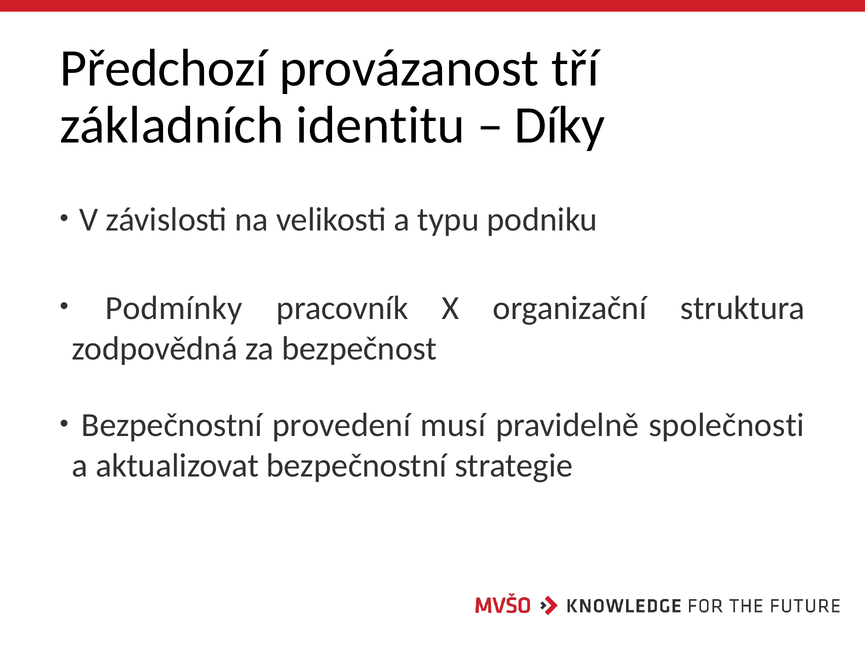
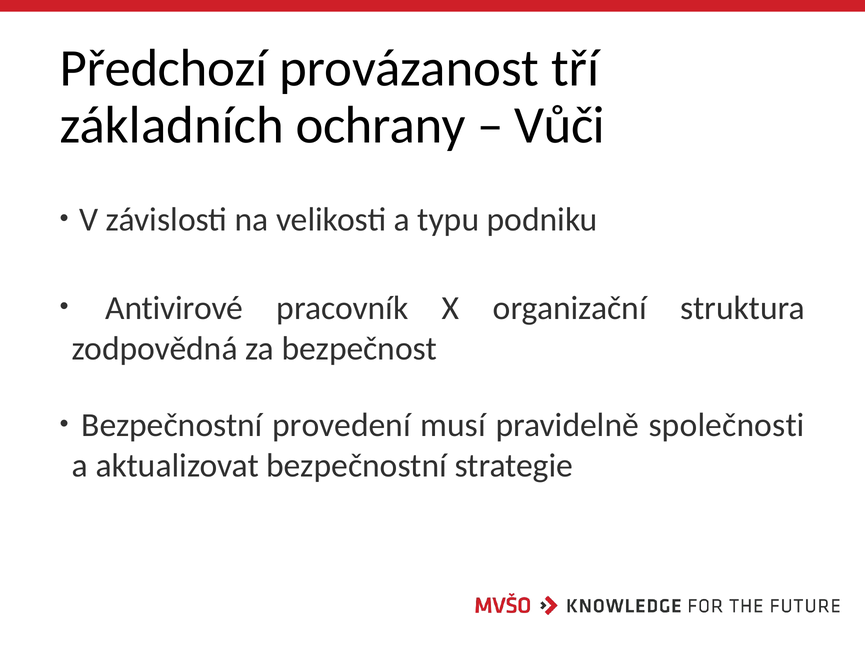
identitu: identitu -> ochrany
Díky: Díky -> Vůči
Podmínky: Podmínky -> Antivirové
